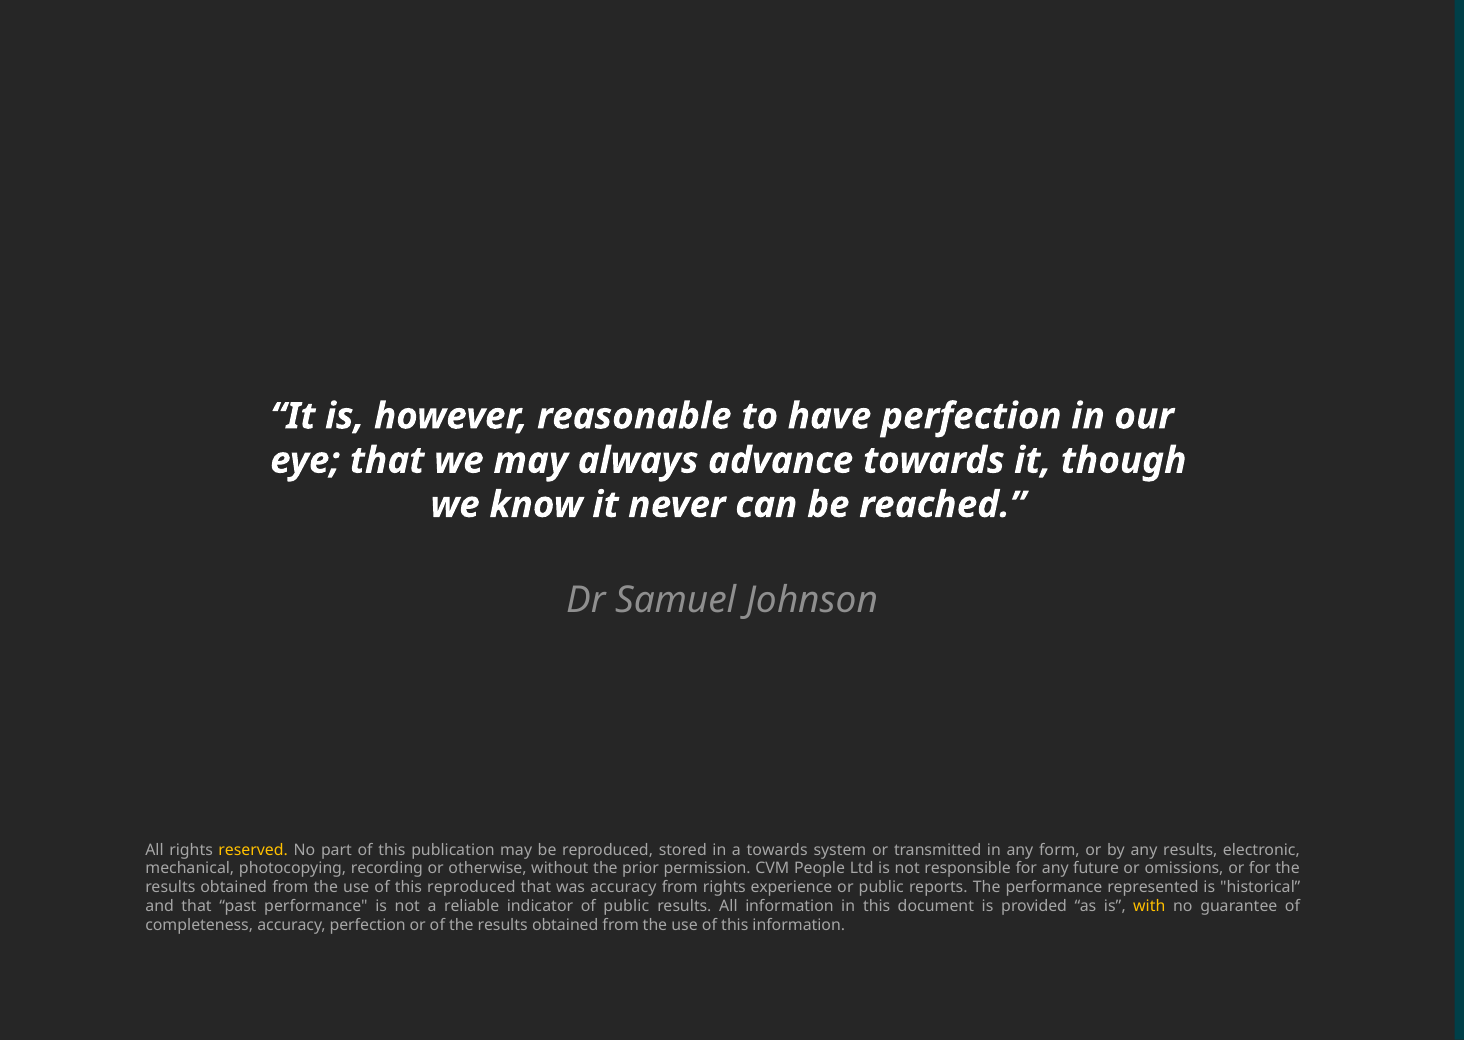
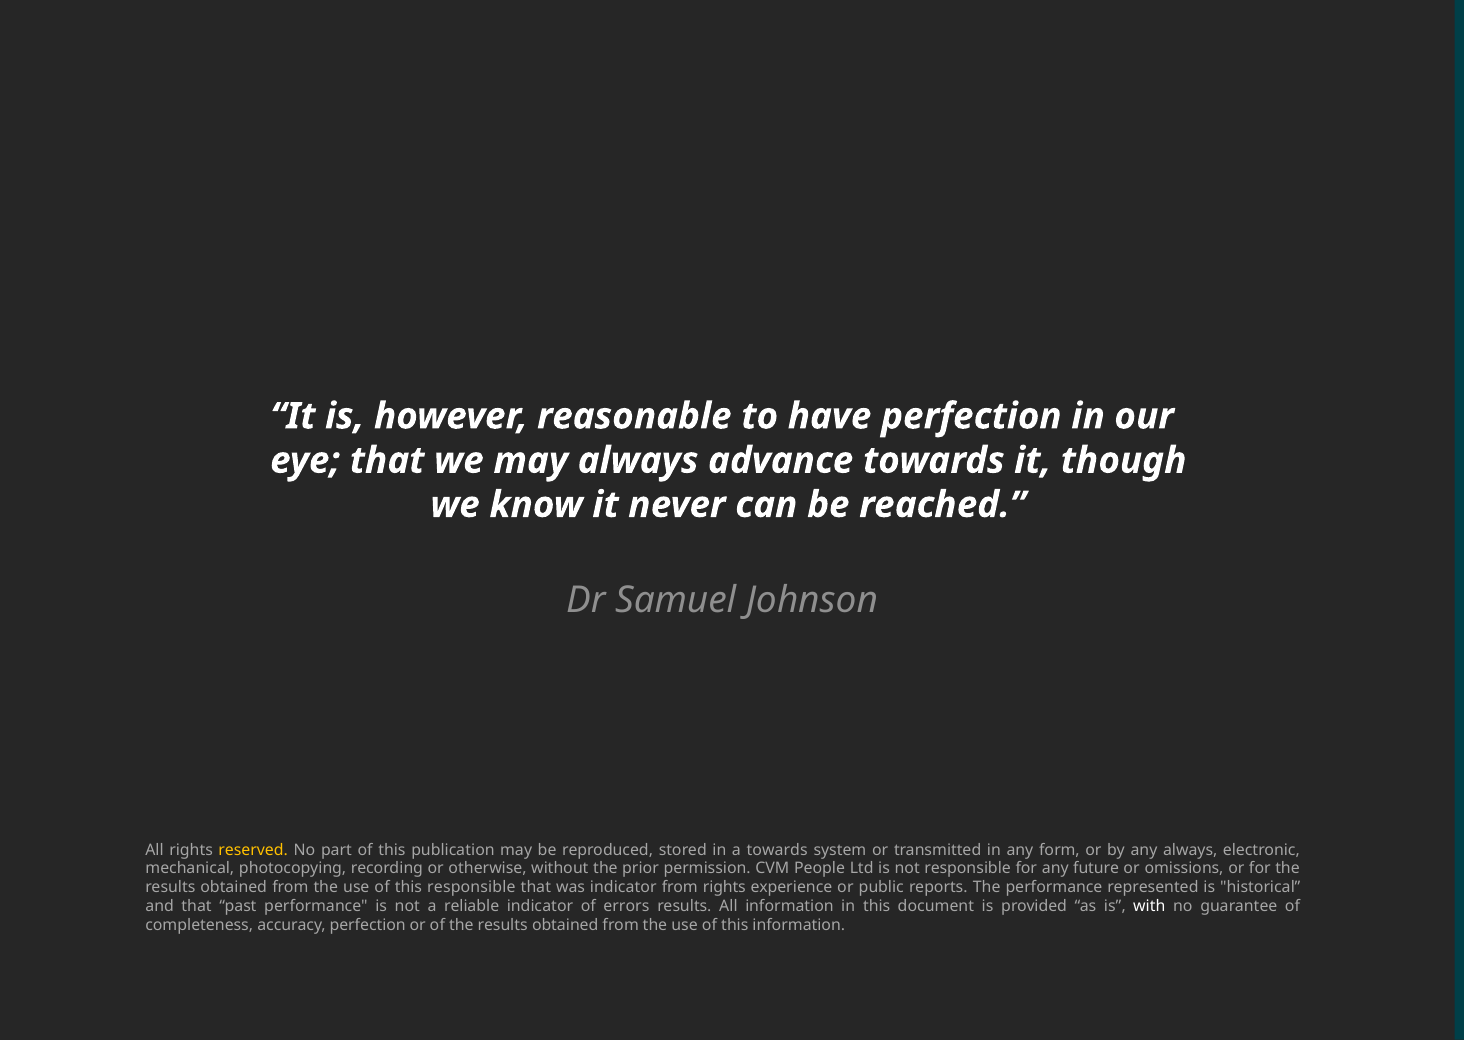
any results: results -> always
this reproduced: reproduced -> responsible
was accuracy: accuracy -> indicator
of public: public -> errors
with colour: yellow -> white
